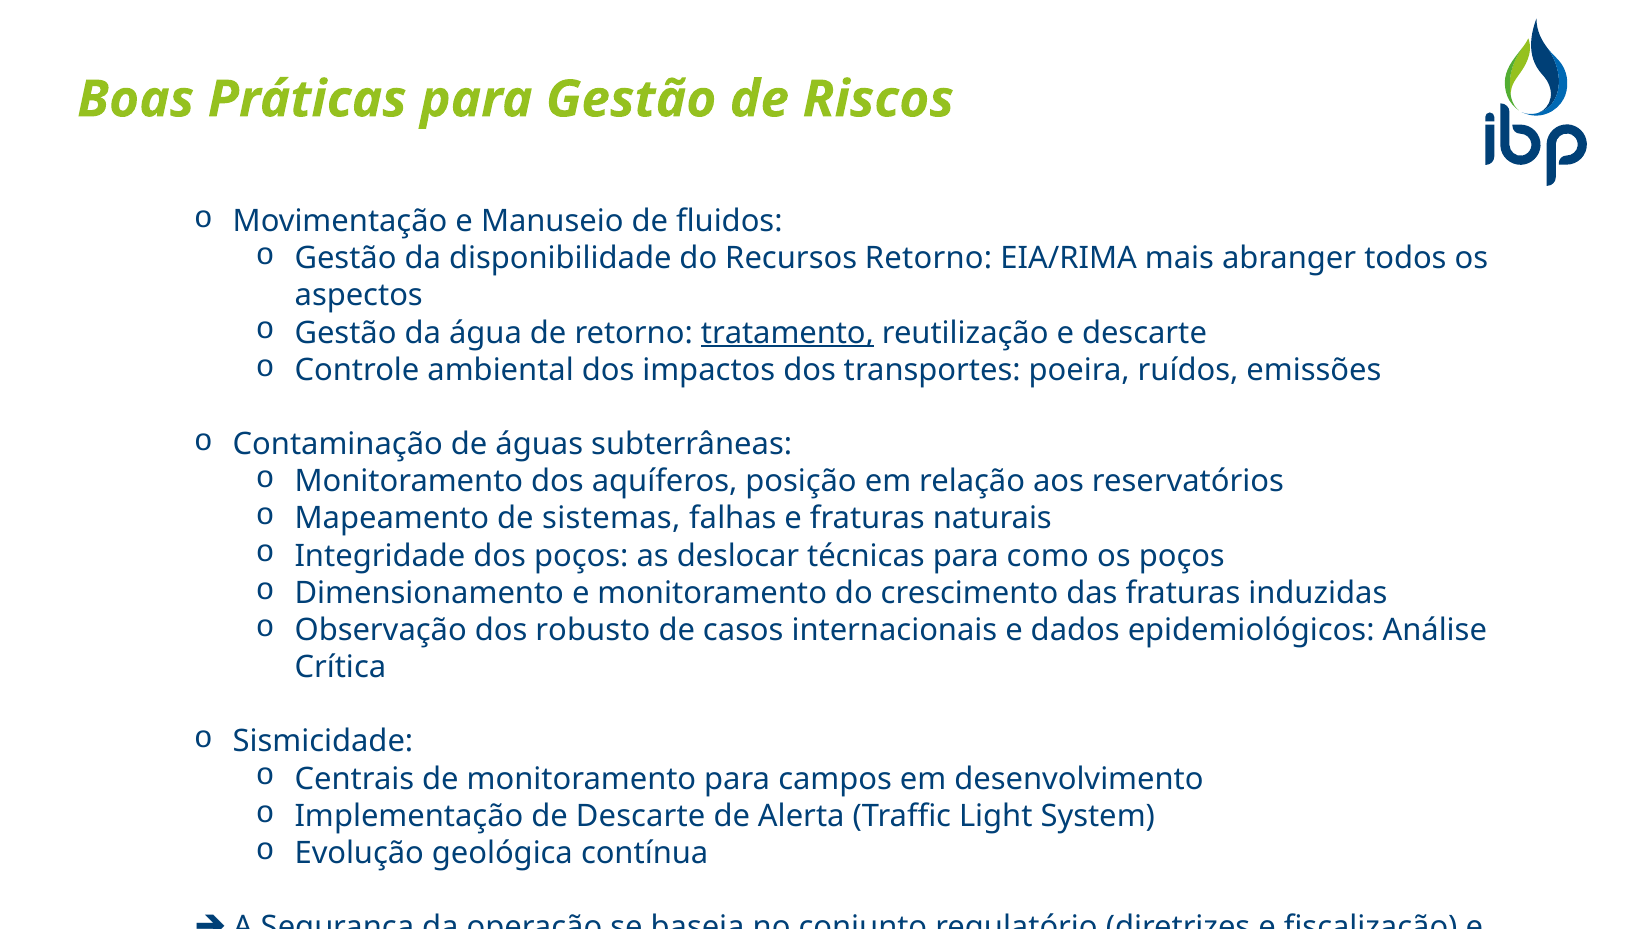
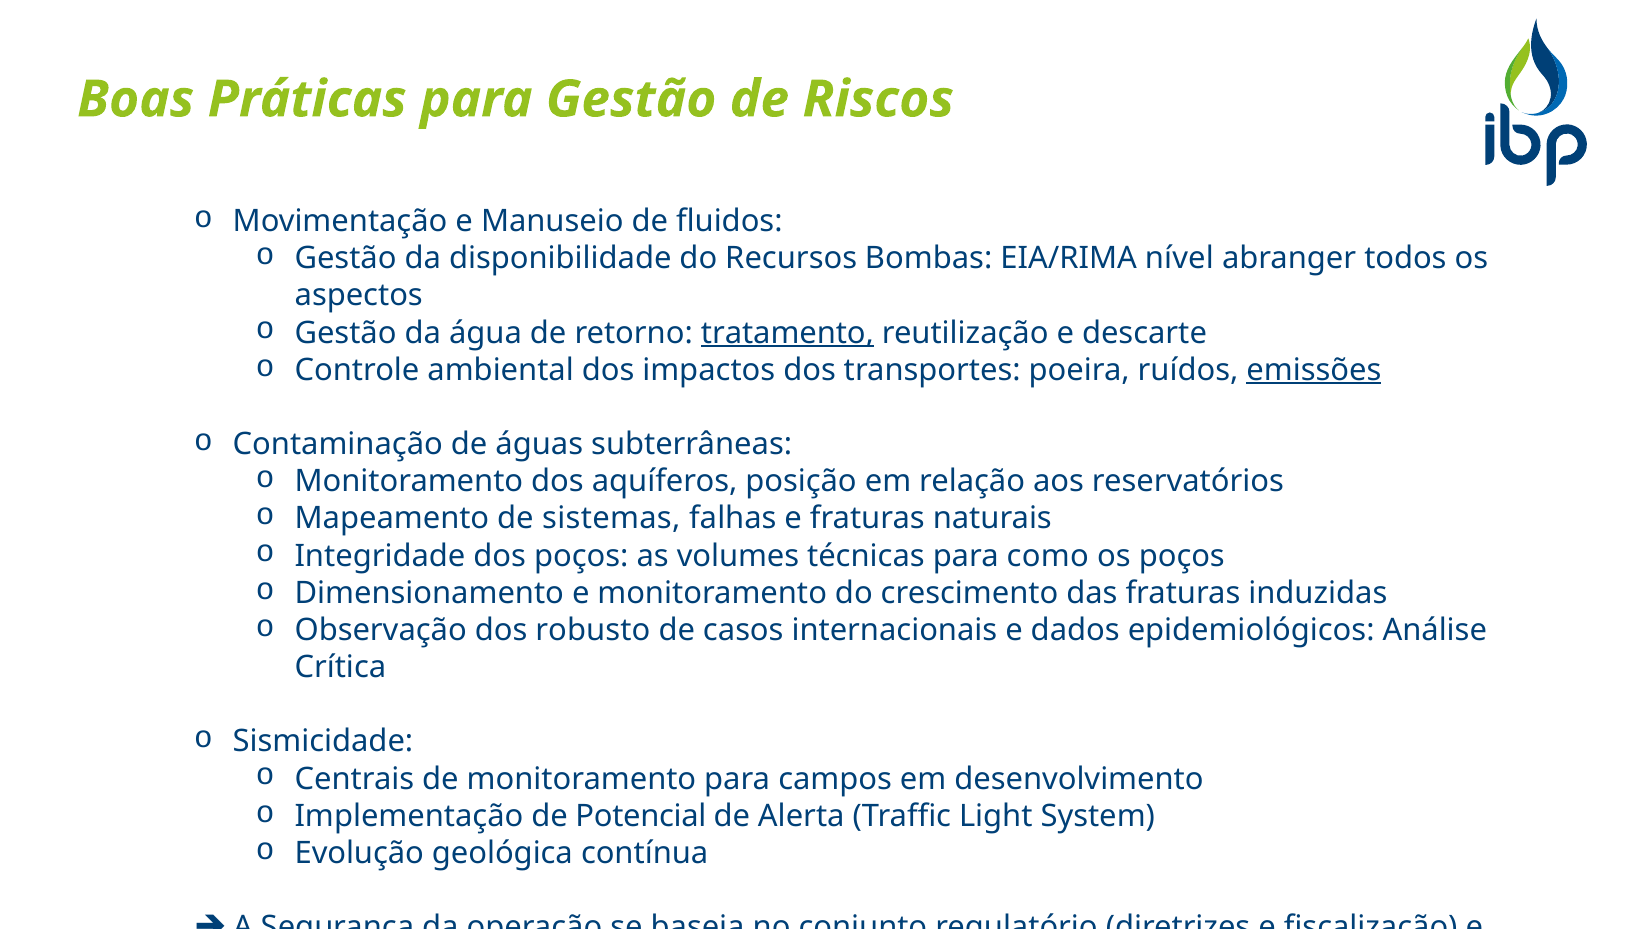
Recursos Retorno: Retorno -> Bombas
mais: mais -> nível
emissões underline: none -> present
deslocar: deslocar -> volumes
de Descarte: Descarte -> Potencial
